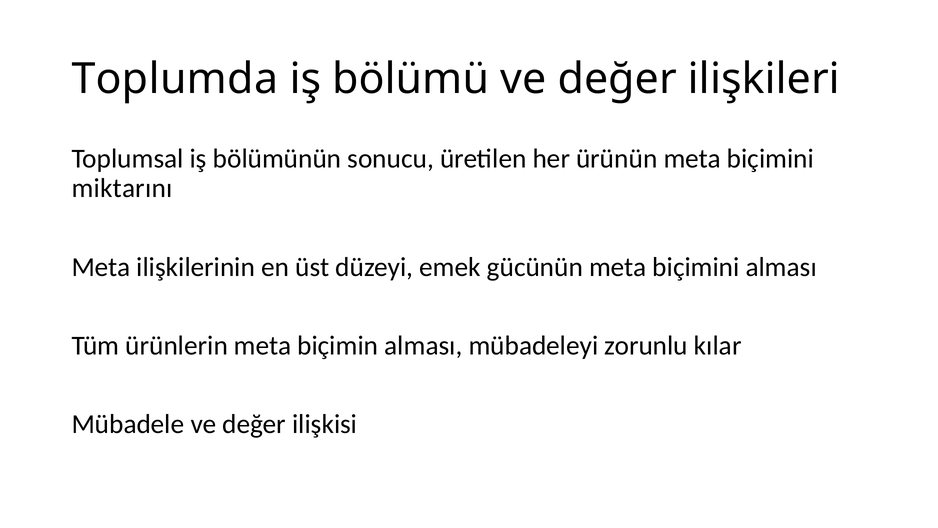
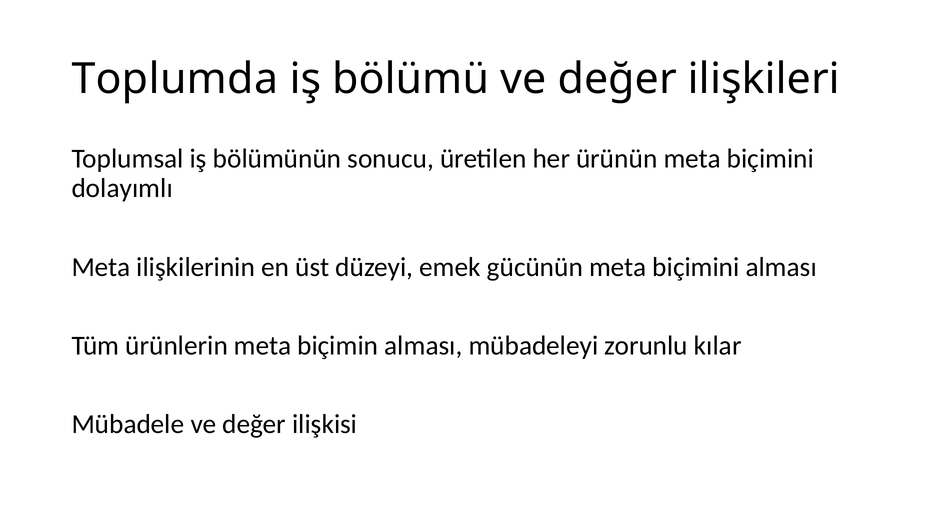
miktarını: miktarını -> dolayımlı
